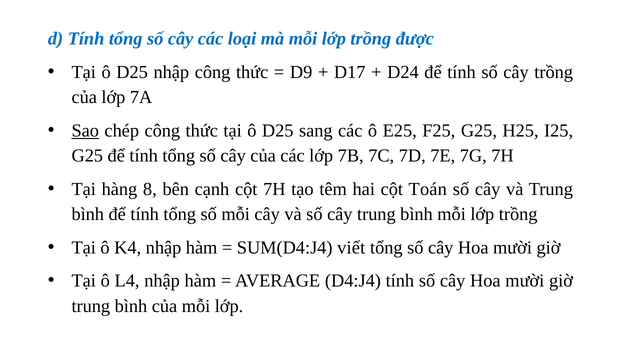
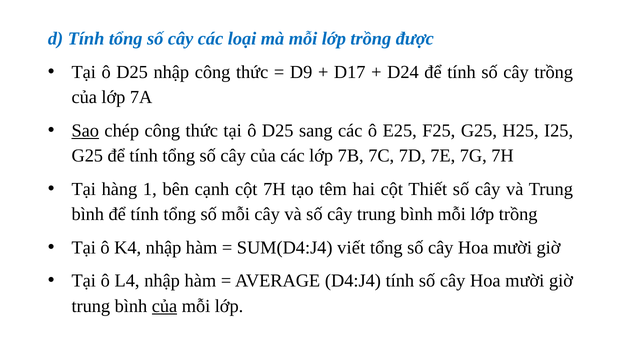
8: 8 -> 1
Toán: Toán -> Thiết
của at (164, 306) underline: none -> present
